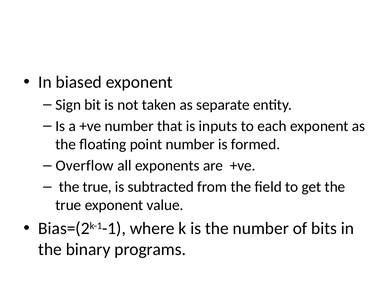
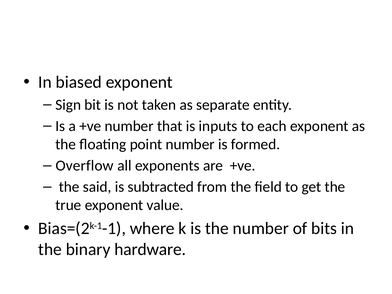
true at (97, 187): true -> said
programs: programs -> hardware
